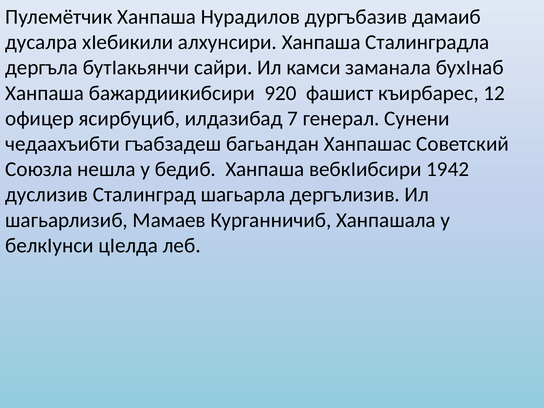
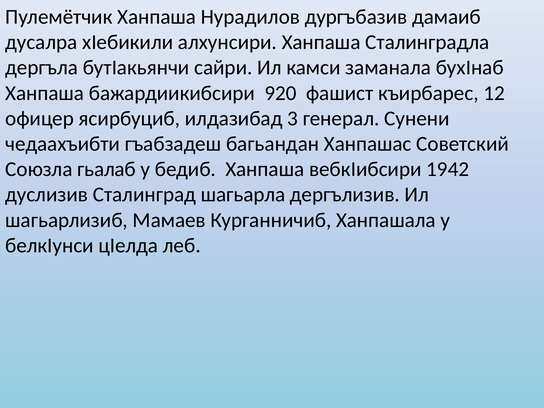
7: 7 -> 3
нешла: нешла -> гьалаб
